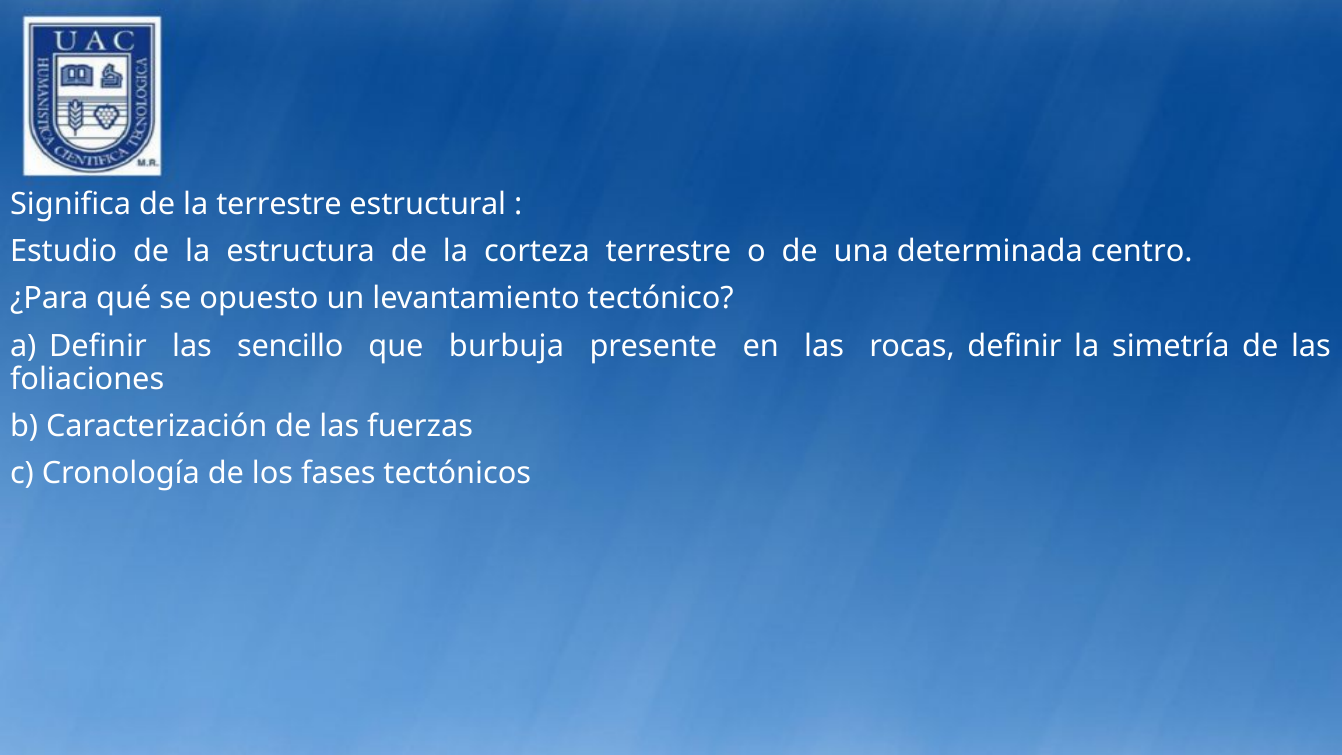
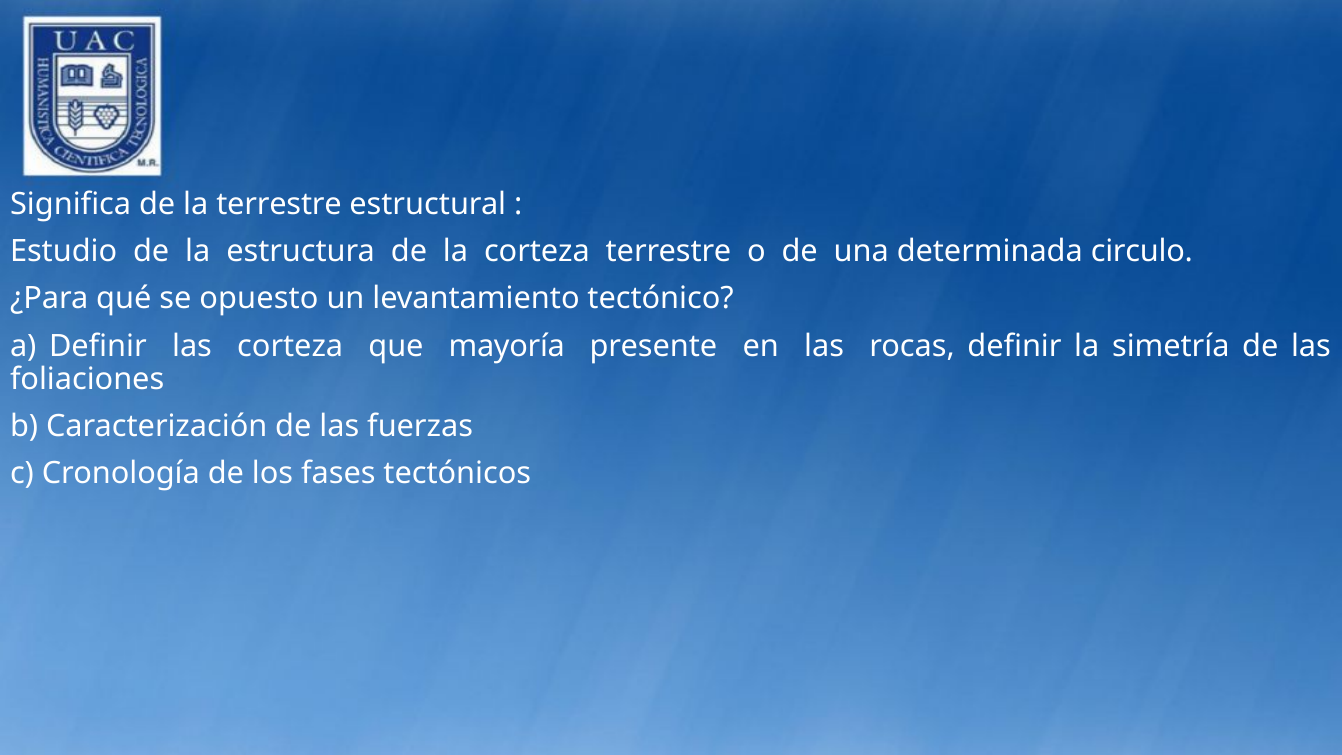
centro: centro -> circulo
las sencillo: sencillo -> corteza
burbuja: burbuja -> mayoría
